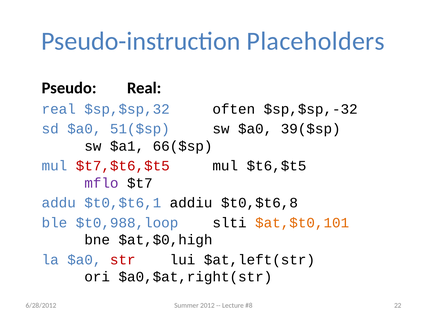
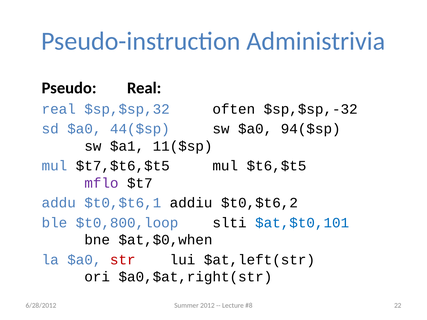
Placeholders: Placeholders -> Administrivia
51($sp: 51($sp -> 44($sp
39($sp: 39($sp -> 94($sp
66($sp: 66($sp -> 11($sp
$t7,$t6,$t5 colour: red -> black
$t0,$t6,8: $t0,$t6,8 -> $t0,$t6,2
$t0,988,loop: $t0,988,loop -> $t0,800,loop
$at,$t0,101 colour: orange -> blue
$at,$0,high: $at,$0,high -> $at,$0,when
